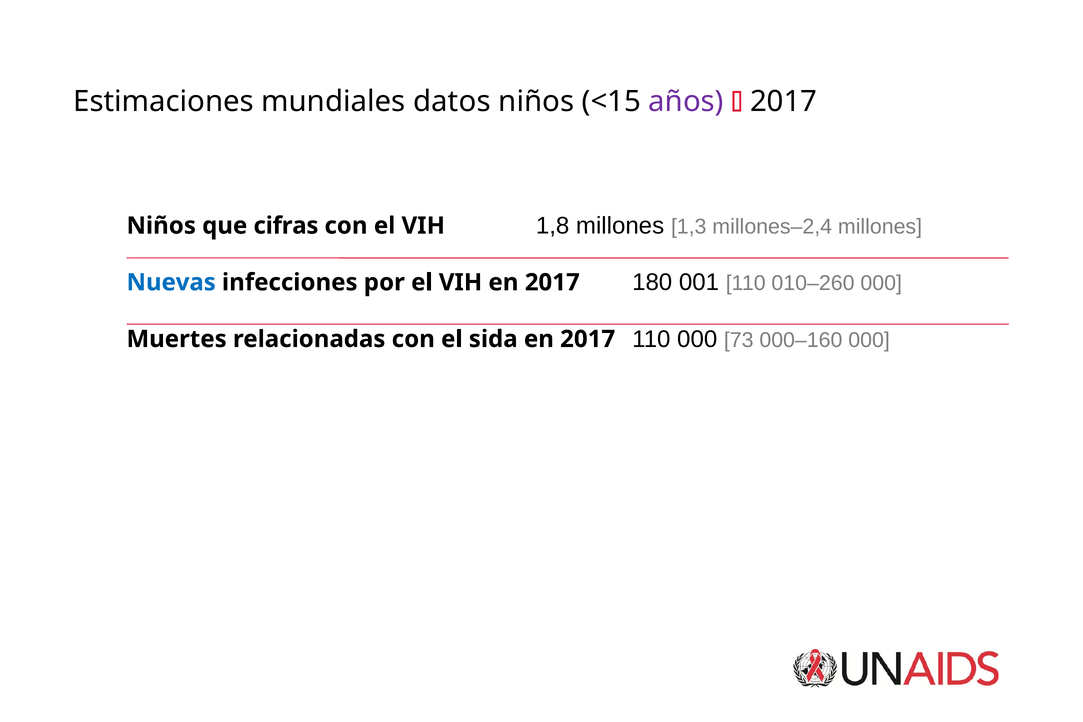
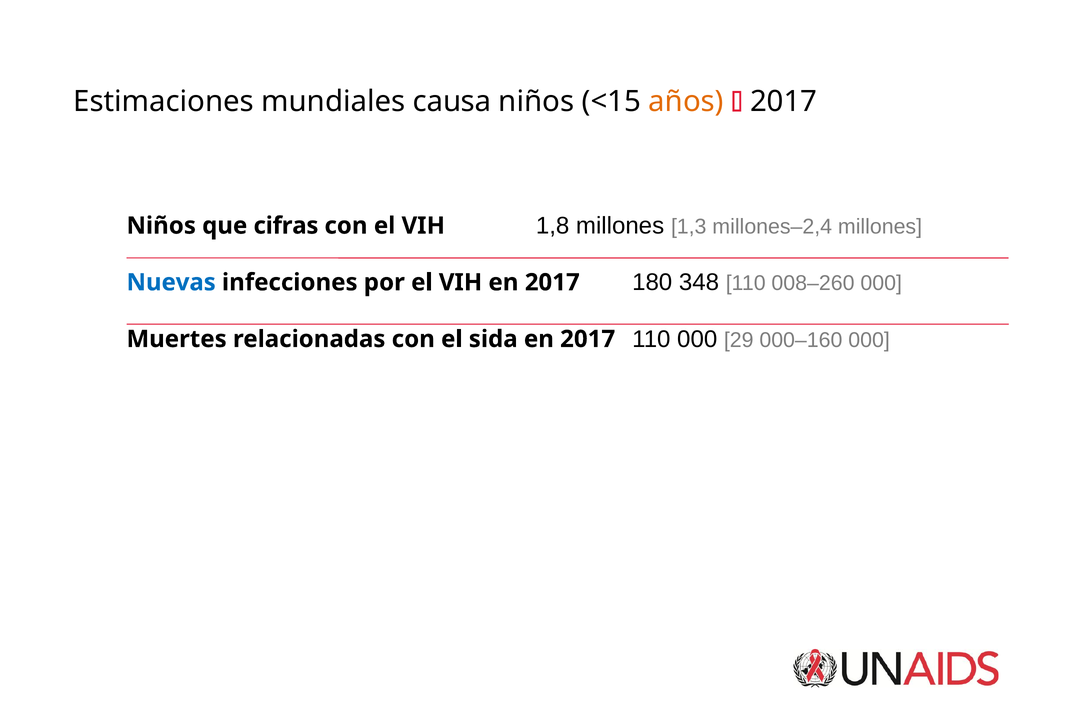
datos: datos -> causa
años colour: purple -> orange
001: 001 -> 348
010–260: 010–260 -> 008–260
73: 73 -> 29
